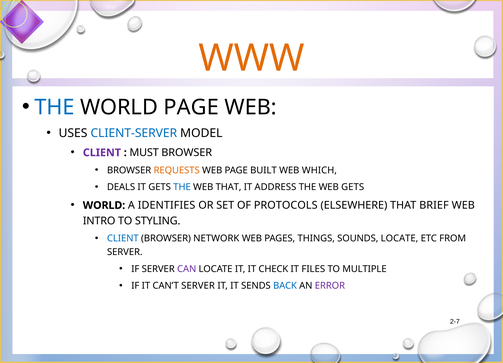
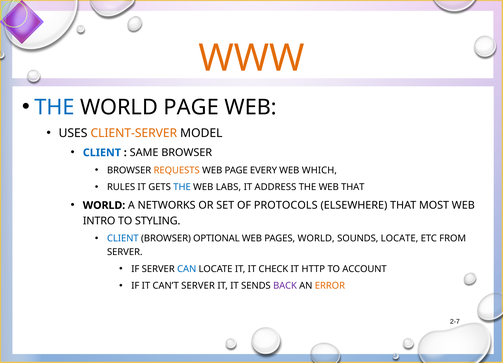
CLIENT-SERVER colour: blue -> orange
CLIENT at (102, 153) colour: purple -> blue
MUST: MUST -> SAME
BUILT: BUILT -> EVERY
DEALS: DEALS -> RULES
WEB THAT: THAT -> LABS
WEB GETS: GETS -> THAT
IDENTIFIES: IDENTIFIES -> NETWORKS
BRIEF: BRIEF -> MOST
NETWORK: NETWORK -> OPTIONAL
PAGES THINGS: THINGS -> WORLD
CAN colour: purple -> blue
FILES: FILES -> HTTP
MULTIPLE: MULTIPLE -> ACCOUNT
BACK colour: blue -> purple
ERROR colour: purple -> orange
